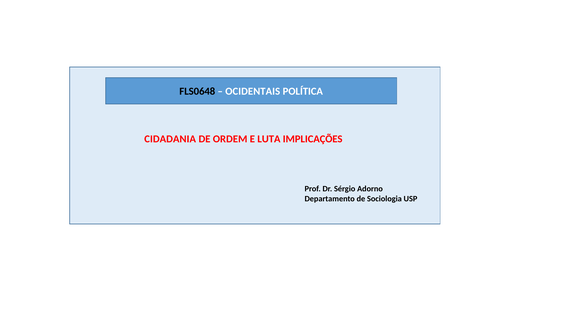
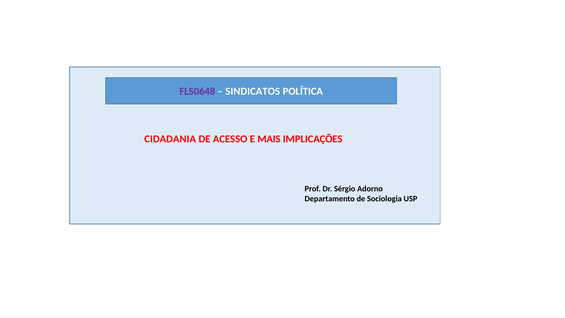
FLS0648 colour: black -> purple
OCIDENTAIS: OCIDENTAIS -> SINDICATOS
ORDEM: ORDEM -> ACESSO
LUTA: LUTA -> MAIS
